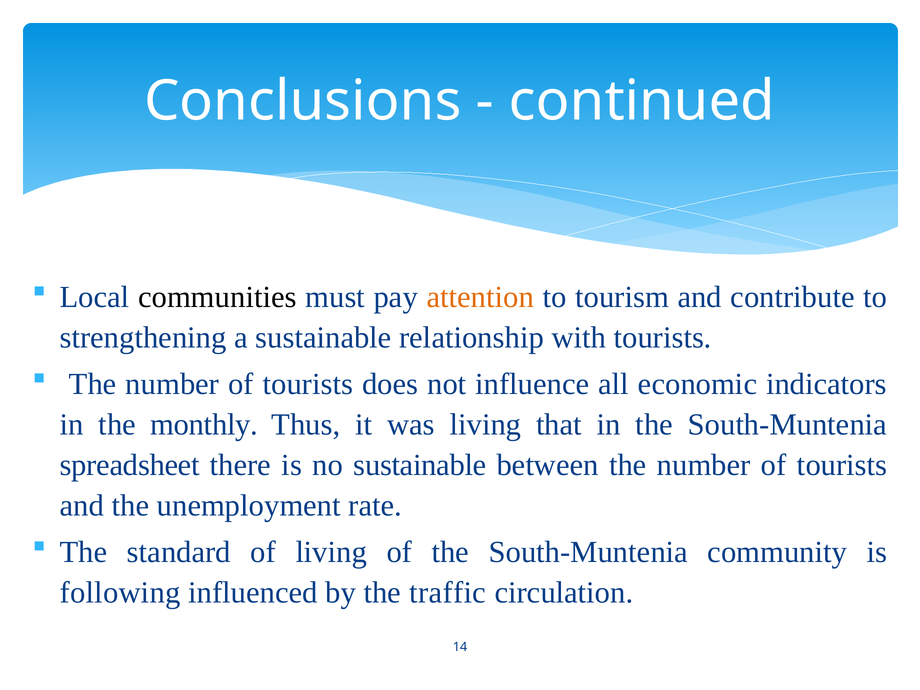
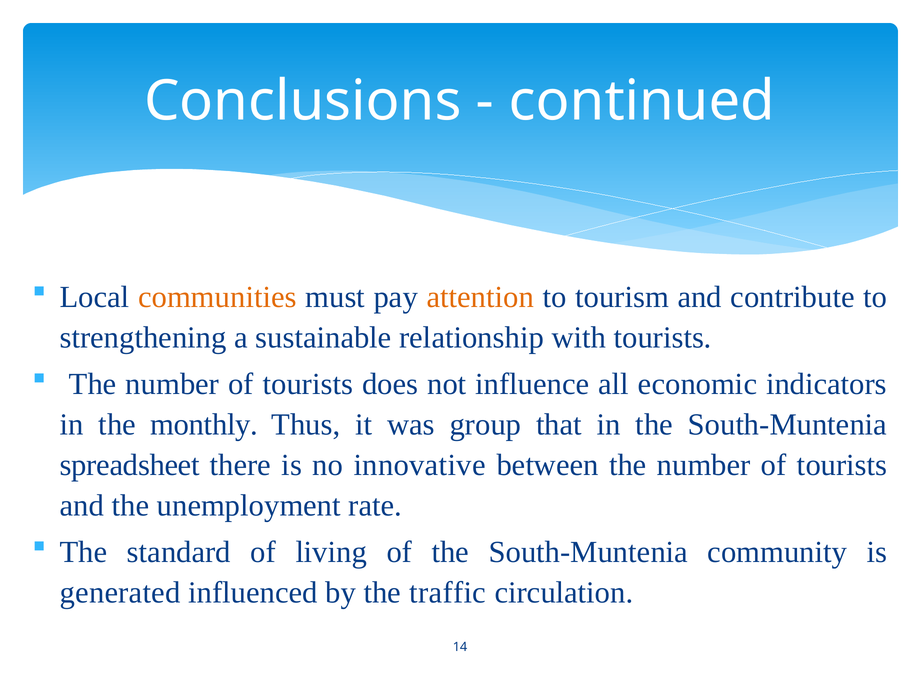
communities colour: black -> orange
was living: living -> group
no sustainable: sustainable -> innovative
following: following -> generated
